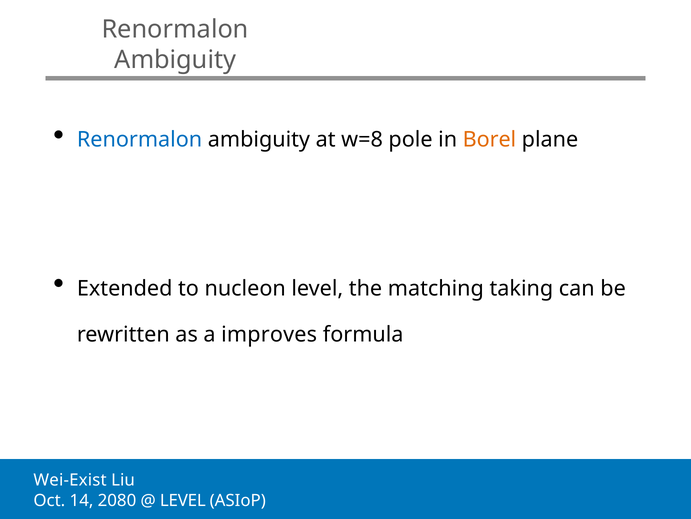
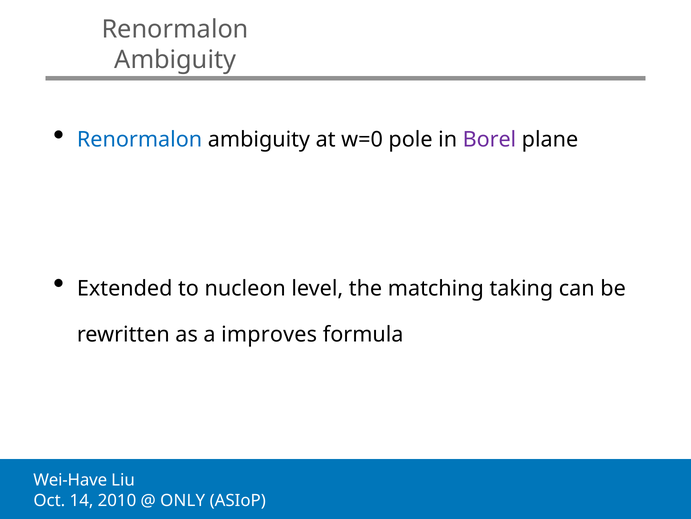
w=8: w=8 -> w=0
Borel colour: orange -> purple
Wei-Exist: Wei-Exist -> Wei-Have
2080: 2080 -> 2010
LEVEL at (183, 500): LEVEL -> ONLY
